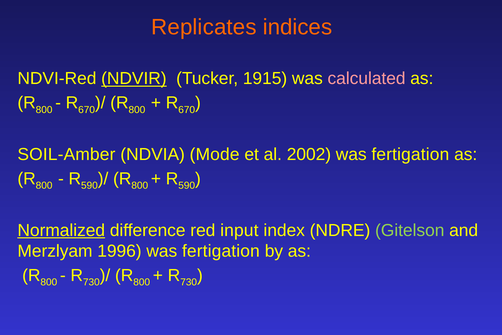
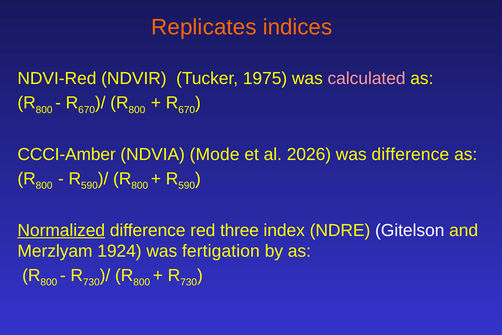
NDVIR underline: present -> none
1915: 1915 -> 1975
SOIL-Amber: SOIL-Amber -> CCCI-Amber
2002: 2002 -> 2026
fertigation at (410, 154): fertigation -> difference
input: input -> three
Gitelson colour: light green -> white
1996: 1996 -> 1924
